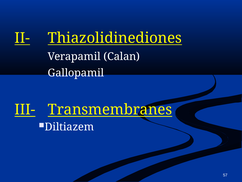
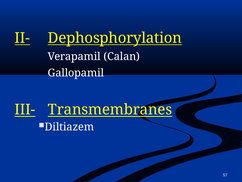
Thiazolidinediones: Thiazolidinediones -> Dephosphorylation
